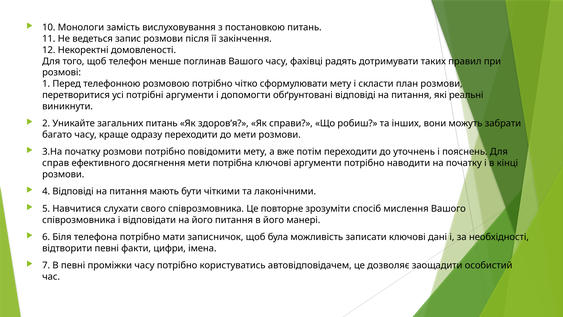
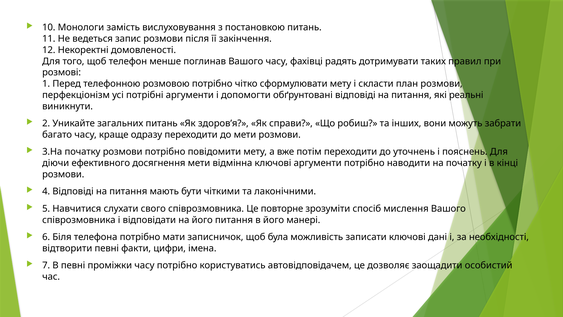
перетворитися: перетворитися -> перфекціонізм
справ: справ -> діючи
потрібна: потрібна -> відмінна
